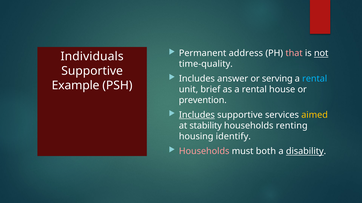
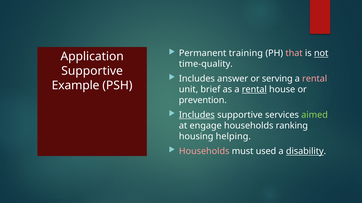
address: address -> training
Individuals: Individuals -> Application
rental at (315, 79) colour: light blue -> pink
rental at (254, 90) underline: none -> present
aimed colour: yellow -> light green
stability: stability -> engage
renting: renting -> ranking
identify: identify -> helping
both: both -> used
